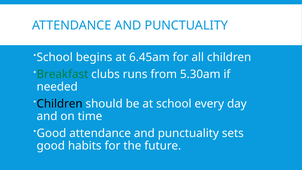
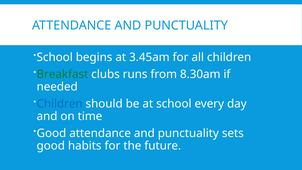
6.45am: 6.45am -> 3.45am
5.30am: 5.30am -> 8.30am
Children at (60, 104) colour: black -> blue
